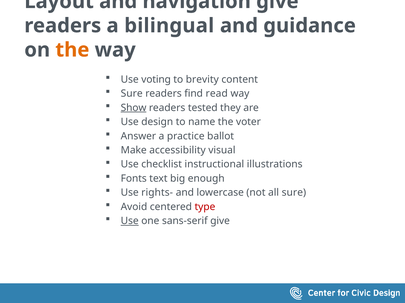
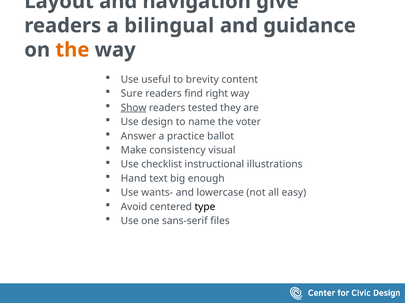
voting: voting -> useful
read: read -> right
accessibility: accessibility -> consistency
Fonts: Fonts -> Hand
rights-: rights- -> wants-
all sure: sure -> easy
type colour: red -> black
Use at (130, 221) underline: present -> none
sans-serif give: give -> files
